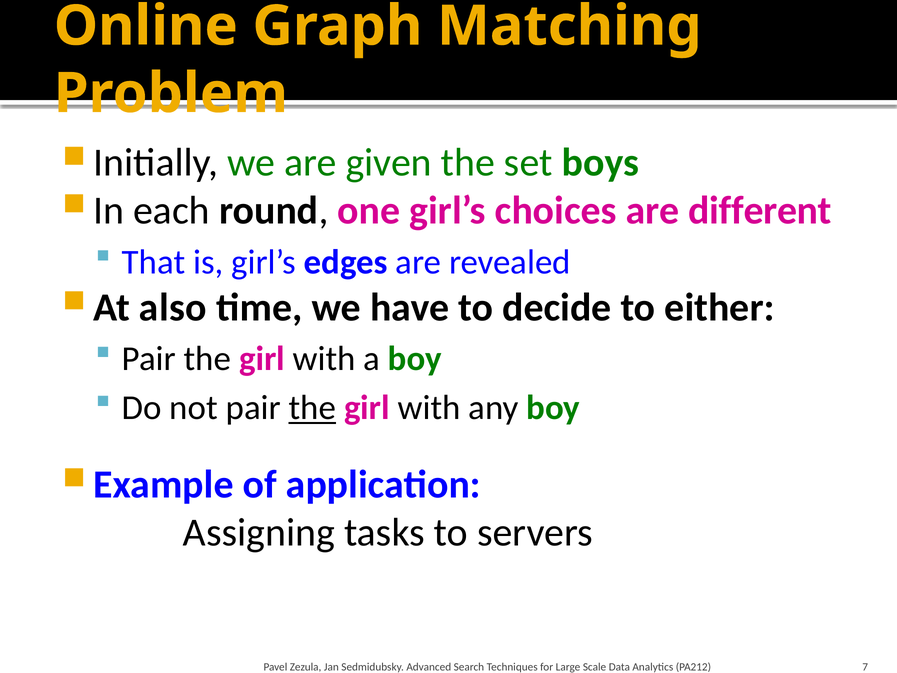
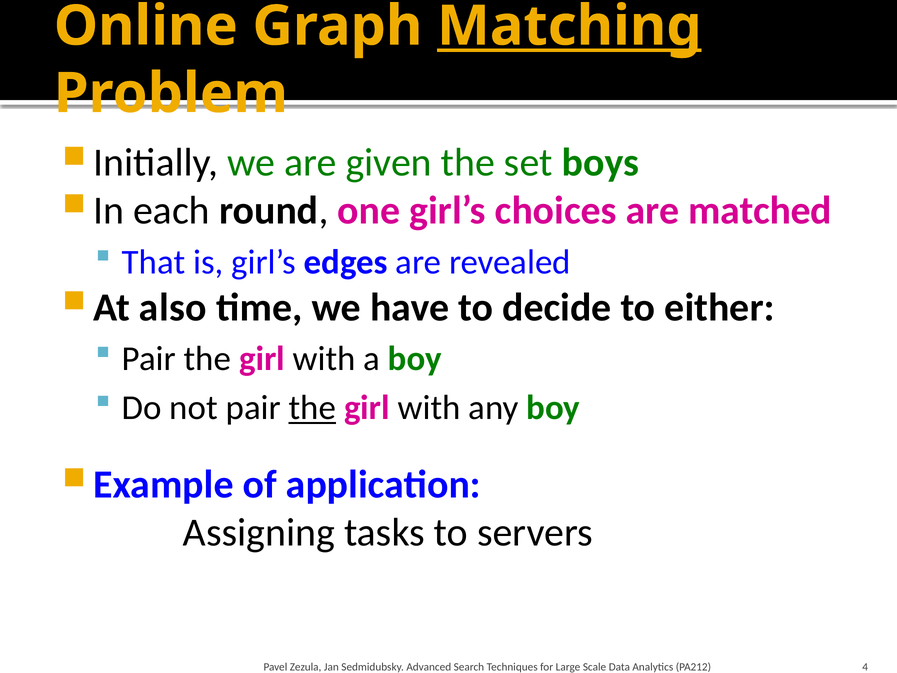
Matching underline: none -> present
different: different -> matched
7: 7 -> 4
